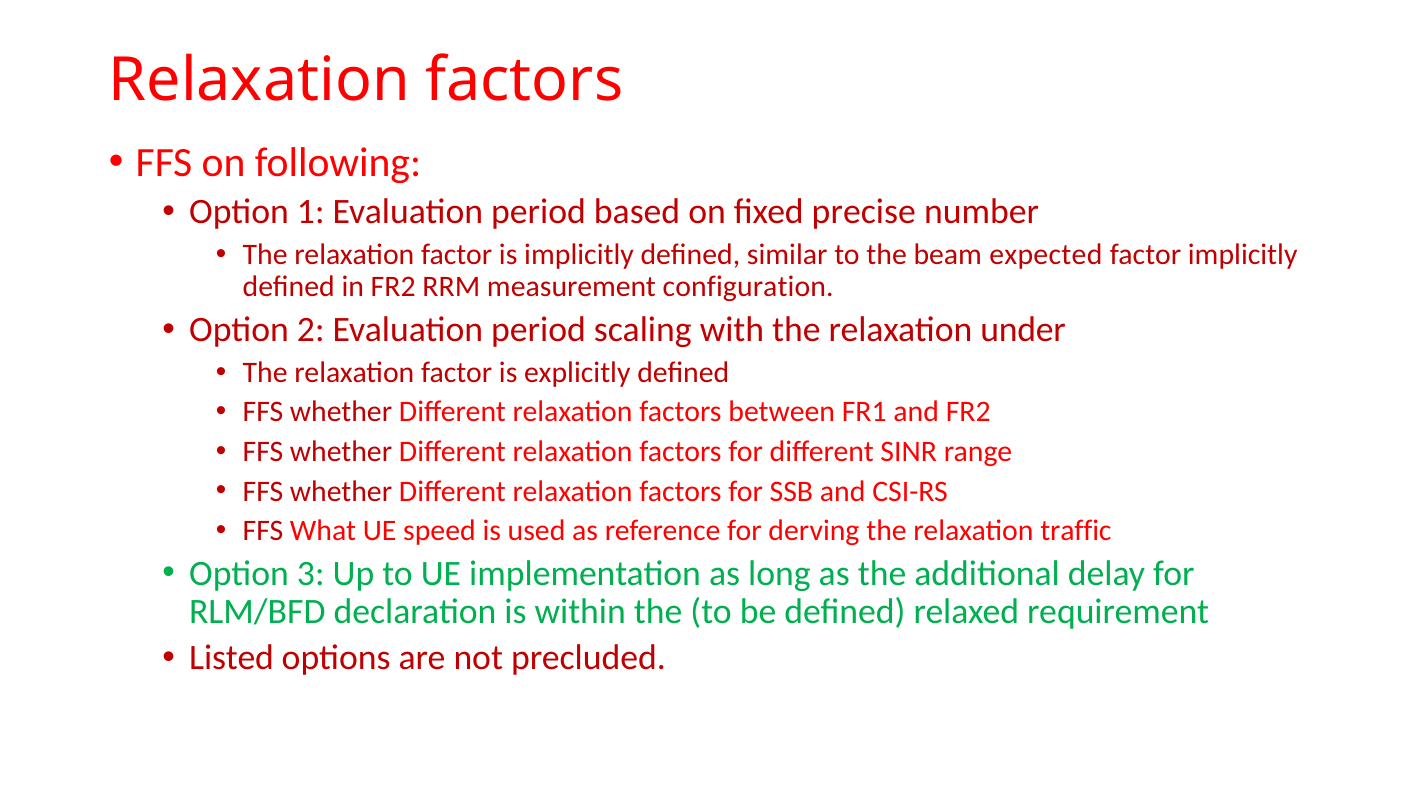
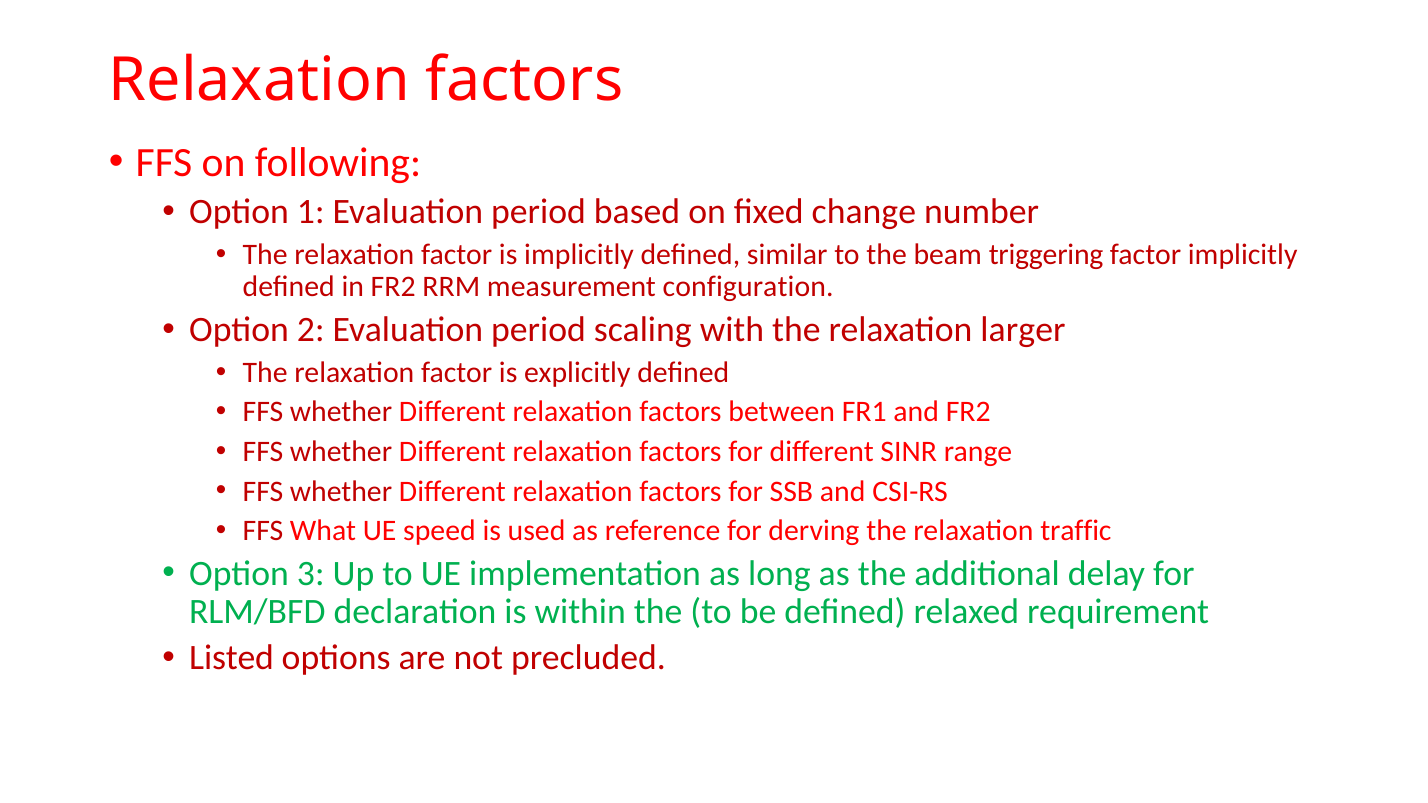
precise: precise -> change
expected: expected -> triggering
under: under -> larger
